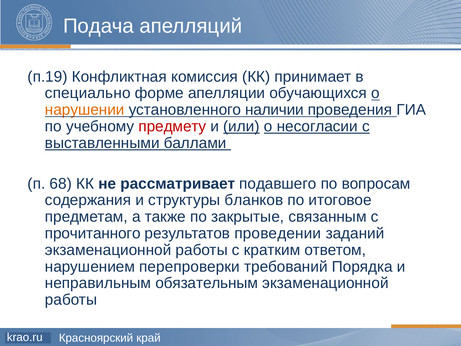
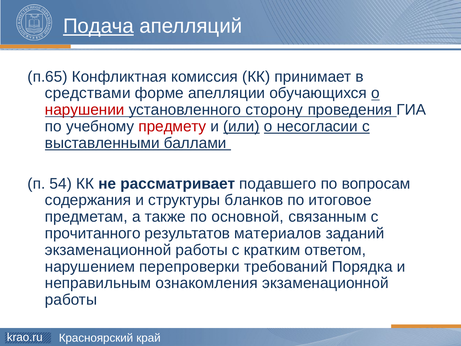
Подача underline: none -> present
п.19: п.19 -> п.65
специально: специально -> средствами
нарушении colour: orange -> red
наличии: наличии -> сторону
68: 68 -> 54
закрытые: закрытые -> основной
проведении: проведении -> материалов
обязательным: обязательным -> ознакомления
